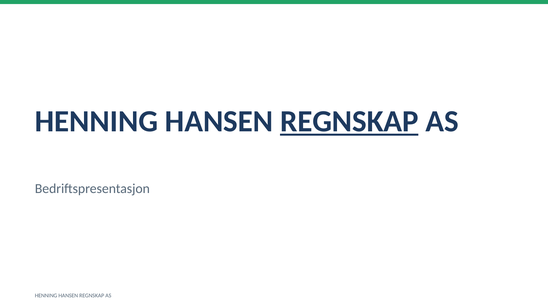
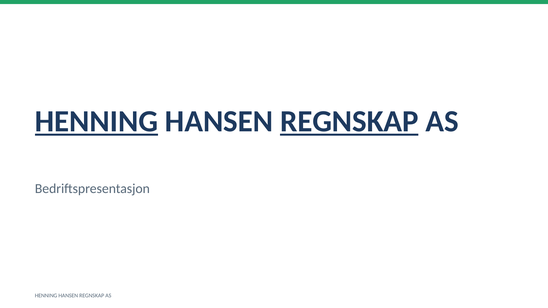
HENNING at (96, 122) underline: none -> present
